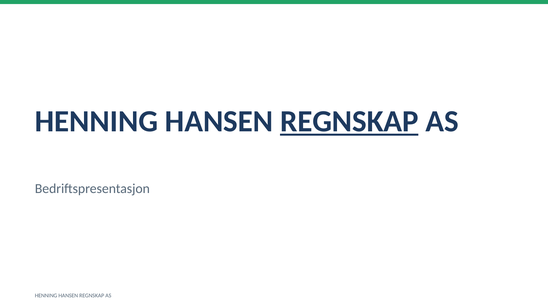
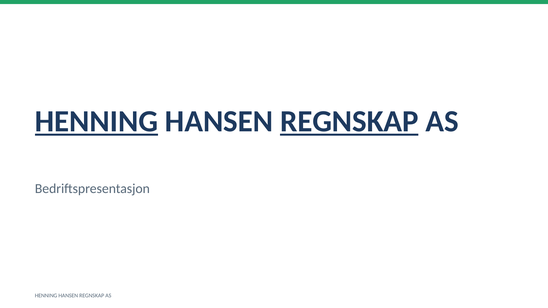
HENNING at (96, 122) underline: none -> present
